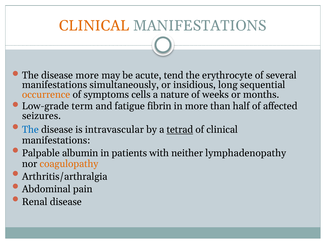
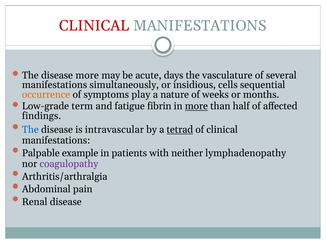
CLINICAL at (94, 26) colour: orange -> red
tend: tend -> days
erythrocyte: erythrocyte -> vasculature
long: long -> cells
cells: cells -> play
more at (196, 106) underline: none -> present
seizures: seizures -> findings
albumin: albumin -> example
coagulopathy colour: orange -> purple
